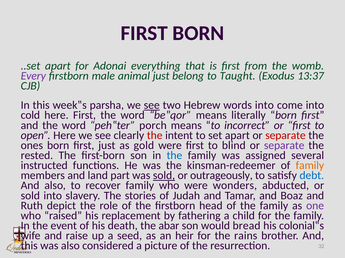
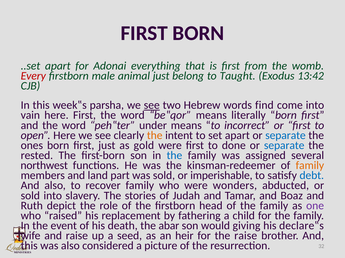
Every colour: purple -> red
13:37: 13:37 -> 13:42
words into: into -> find
cold: cold -> vain
porch: porch -> under
the at (155, 136) colour: red -> orange
separate at (285, 136) colour: red -> blue
blind: blind -> done
separate at (284, 146) colour: purple -> blue
instructed: instructed -> northwest
sold at (164, 176) underline: present -> none
outrageously: outrageously -> imperishable
bread: bread -> giving
colonial‟s: colonial‟s -> declare‟s
the rains: rains -> raise
